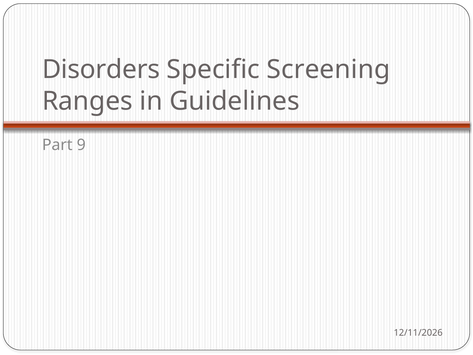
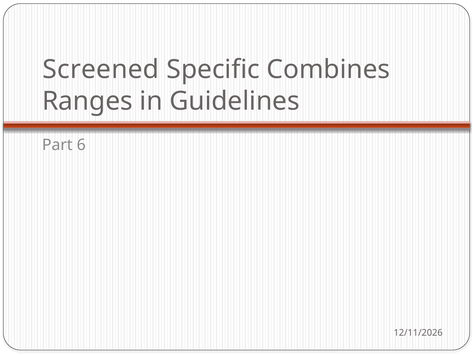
Disorders: Disorders -> Screened
Screening: Screening -> Combines
9: 9 -> 6
